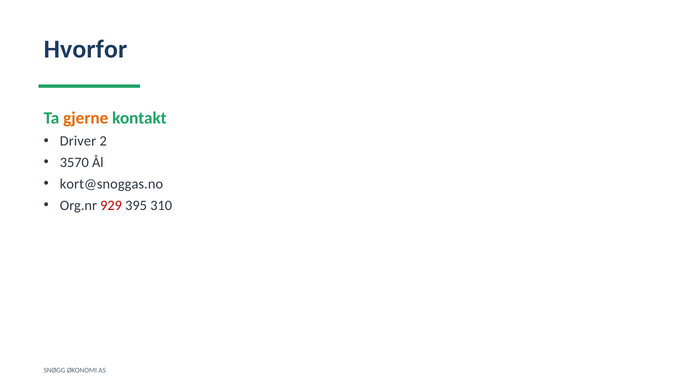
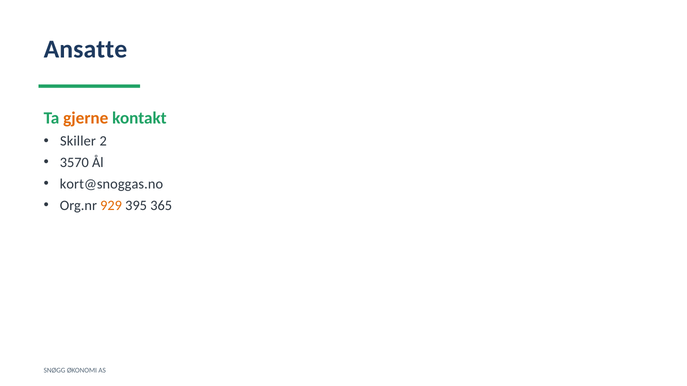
Hvorfor: Hvorfor -> Ansatte
Driver: Driver -> Skiller
929 colour: red -> orange
310: 310 -> 365
